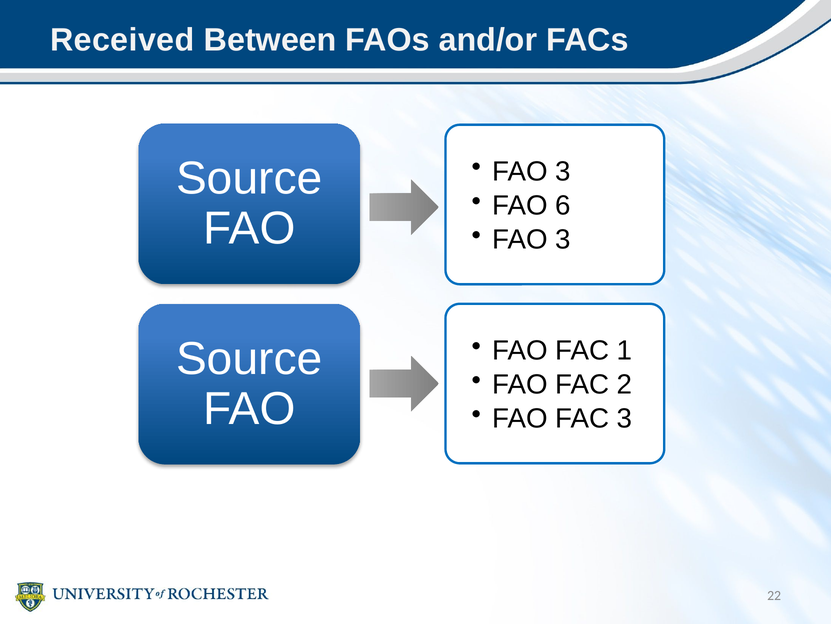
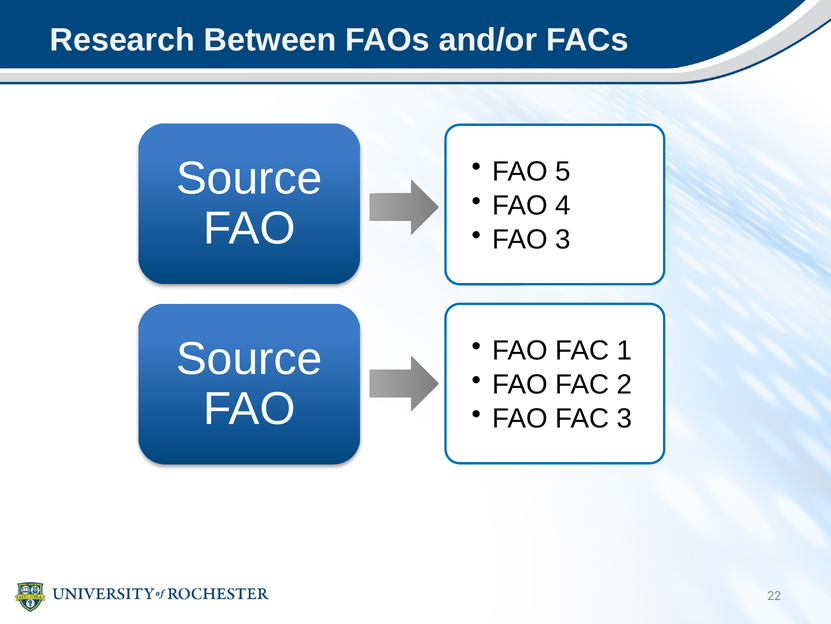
Received: Received -> Research
3 at (563, 171): 3 -> 5
6: 6 -> 4
